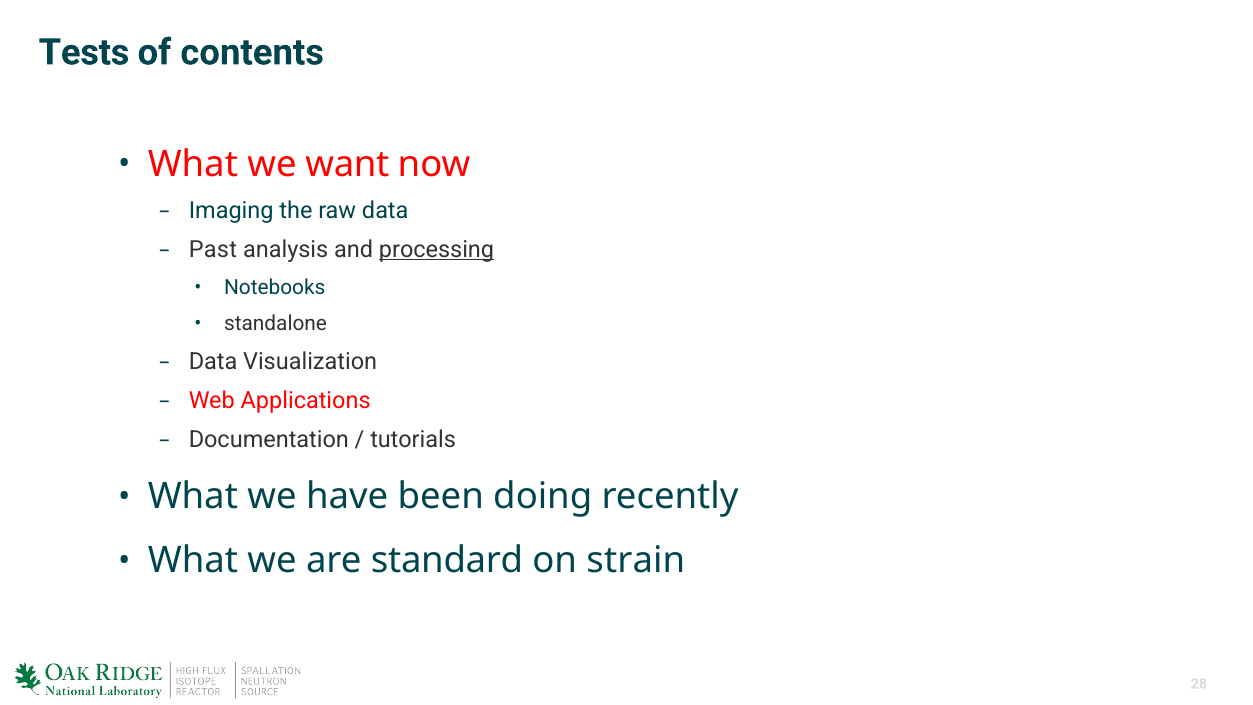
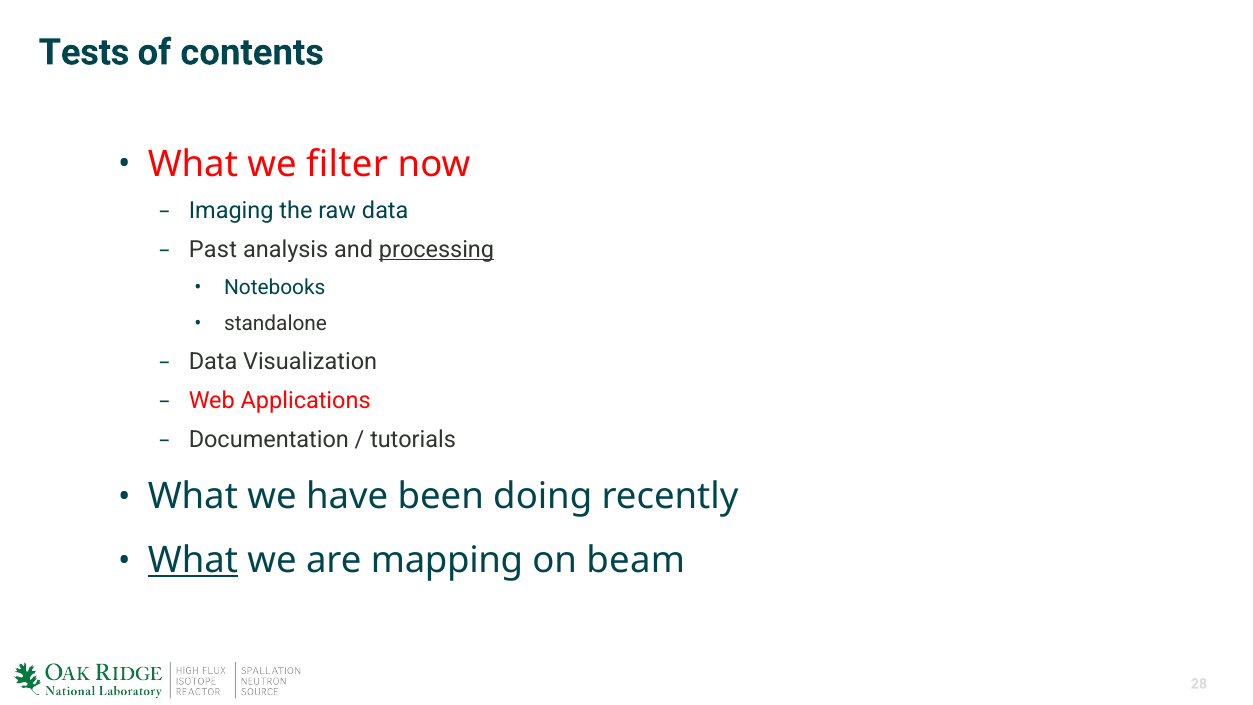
want: want -> filter
What at (193, 560) underline: none -> present
standard: standard -> mapping
strain: strain -> beam
